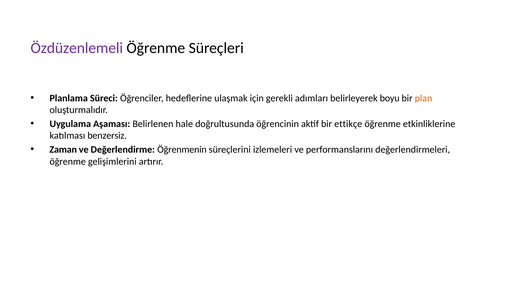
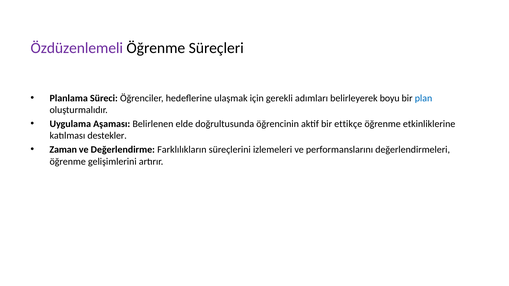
plan colour: orange -> blue
hale: hale -> elde
benzersiz: benzersiz -> destekler
Öğrenmenin: Öğrenmenin -> Farklılıkların
